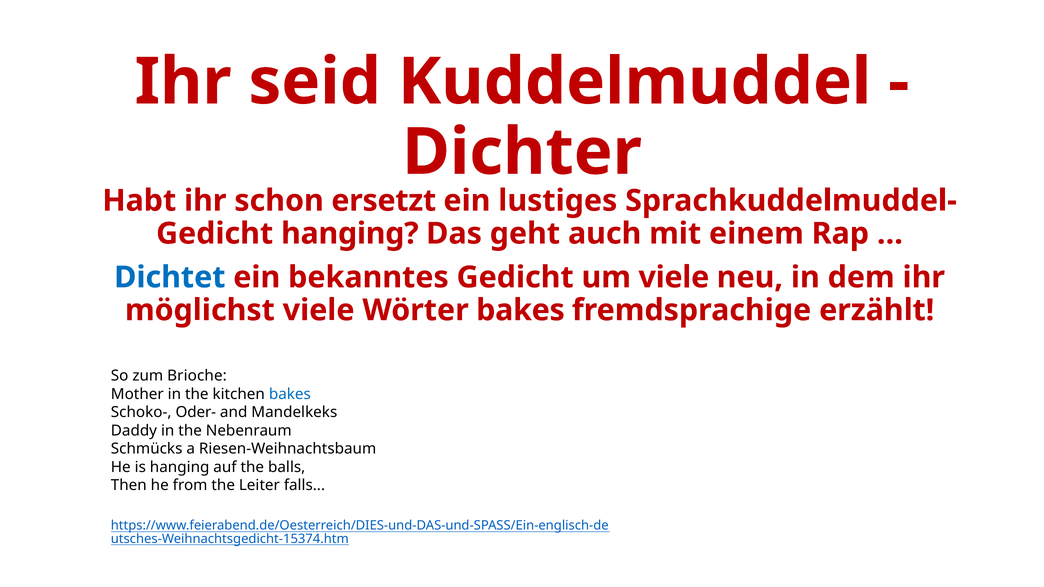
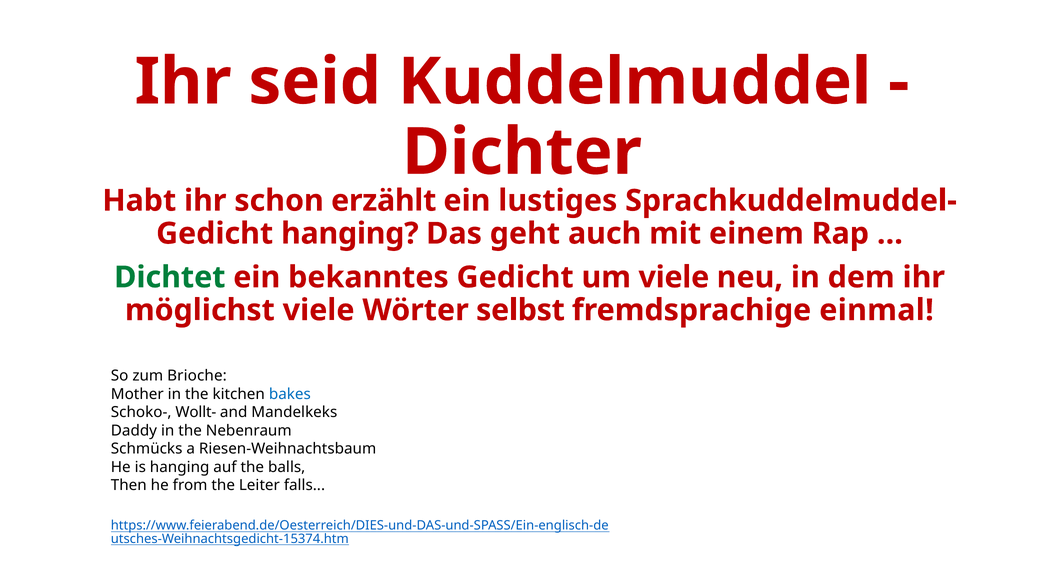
ersetzt: ersetzt -> erzählt
Dichtet colour: blue -> green
Wörter bakes: bakes -> selbst
erzählt: erzählt -> einmal
Oder-: Oder- -> Wollt-
